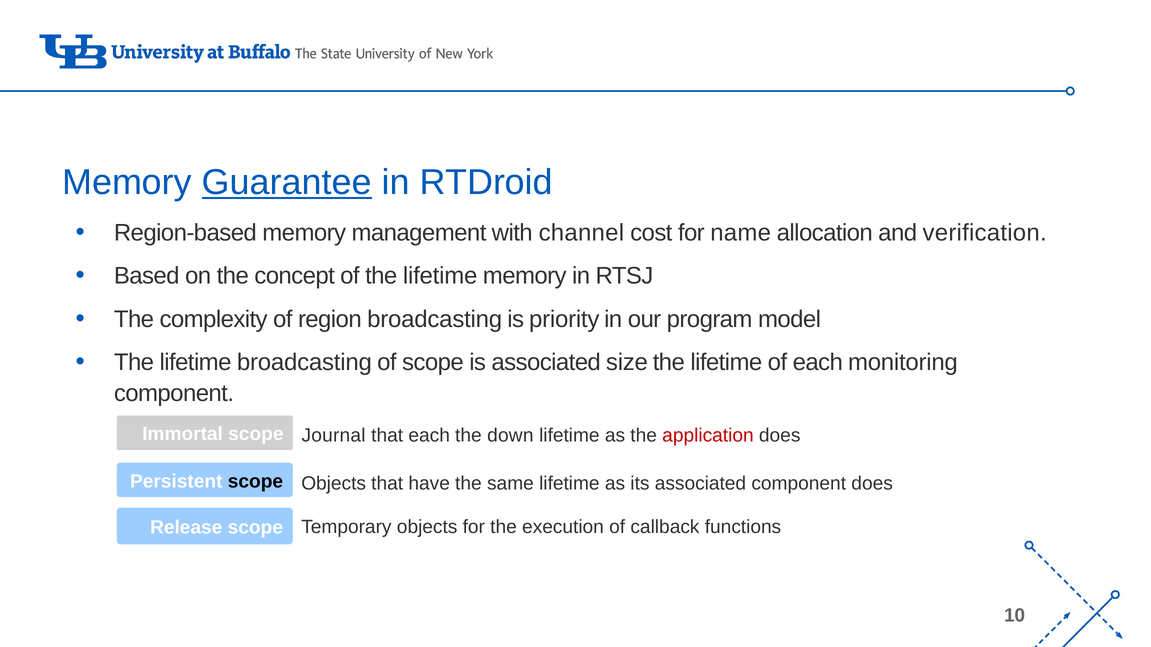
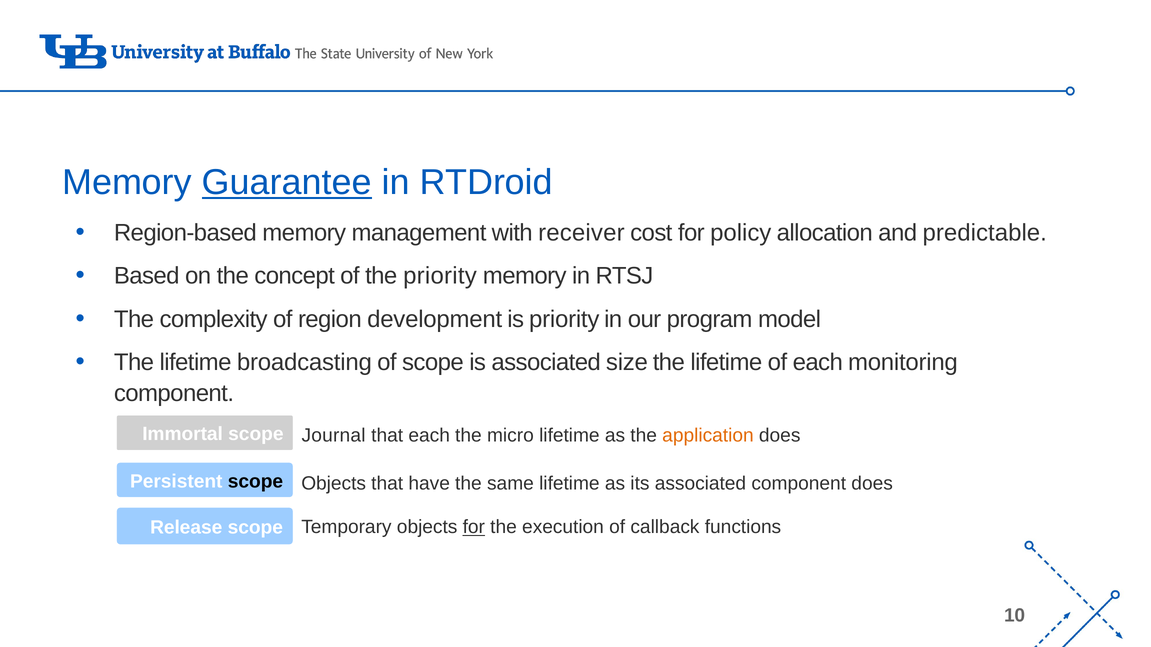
channel: channel -> receiver
name: name -> policy
verification: verification -> predictable
of the lifetime: lifetime -> priority
region broadcasting: broadcasting -> development
down: down -> micro
application colour: red -> orange
for at (474, 528) underline: none -> present
